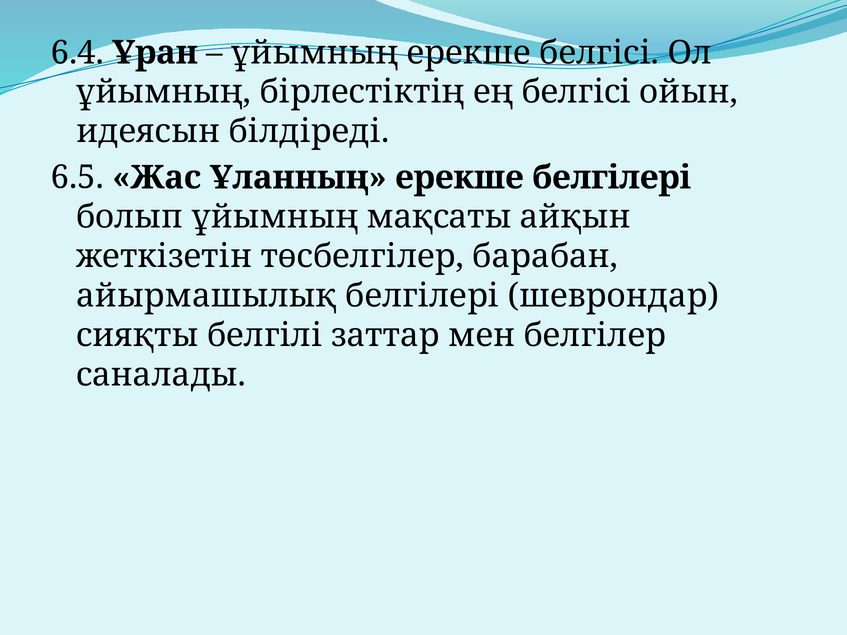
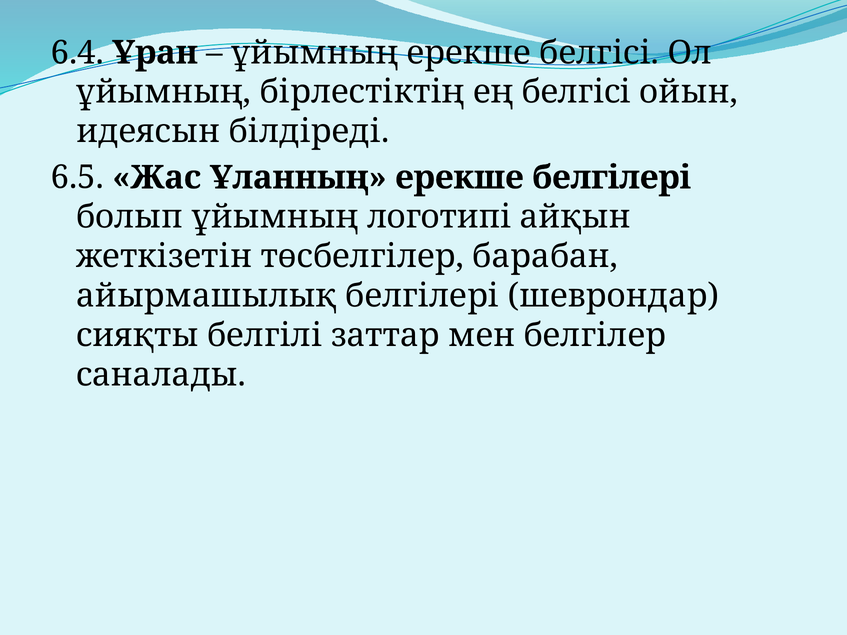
мақсаты: мақсаты -> логотипі
